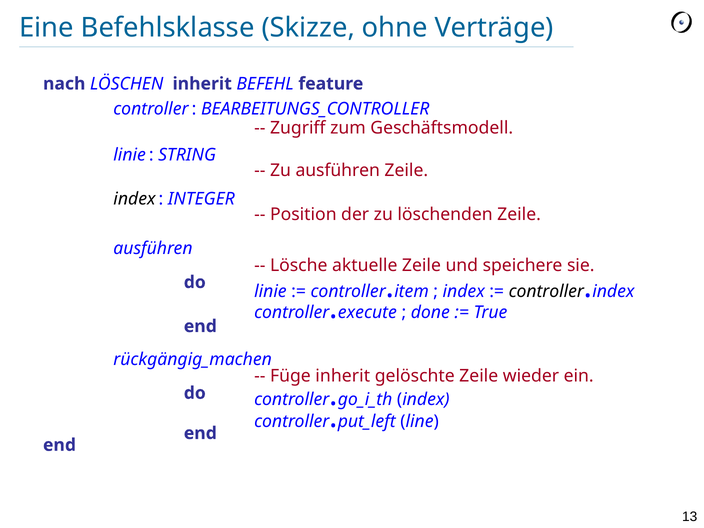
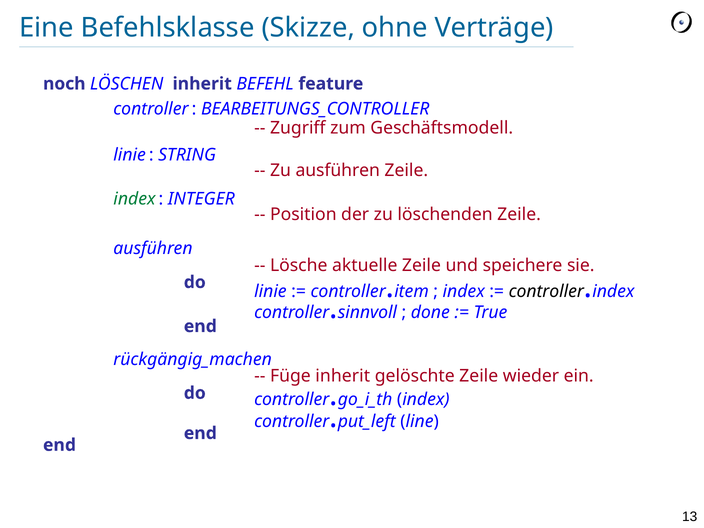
nach: nach -> noch
index at (134, 199) colour: black -> green
execute: execute -> sinnvoll
